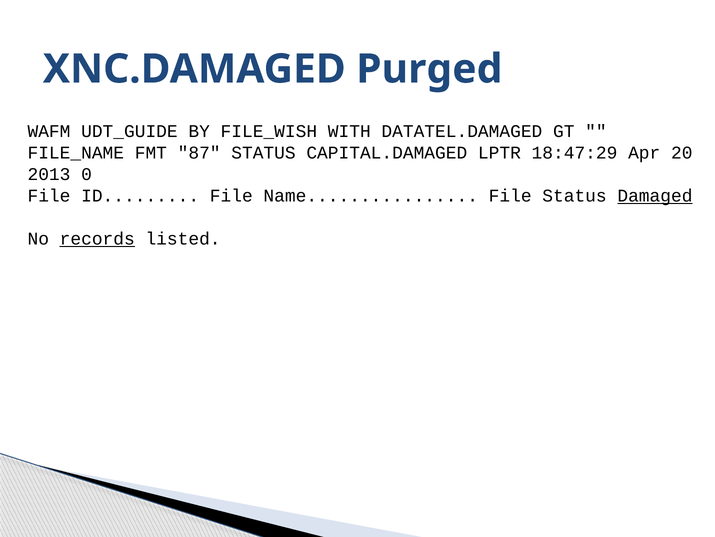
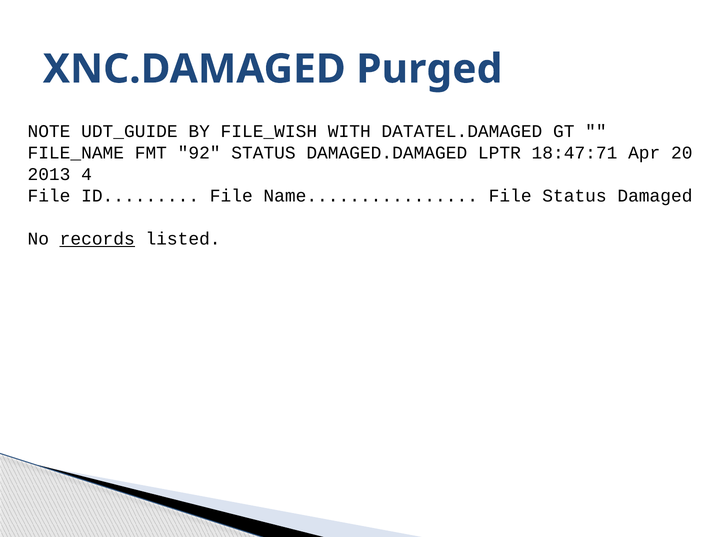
WAFM: WAFM -> NOTE
87: 87 -> 92
CAPITAL.DAMAGED: CAPITAL.DAMAGED -> DAMAGED.DAMAGED
18:47:29: 18:47:29 -> 18:47:71
0: 0 -> 4
Damaged underline: present -> none
